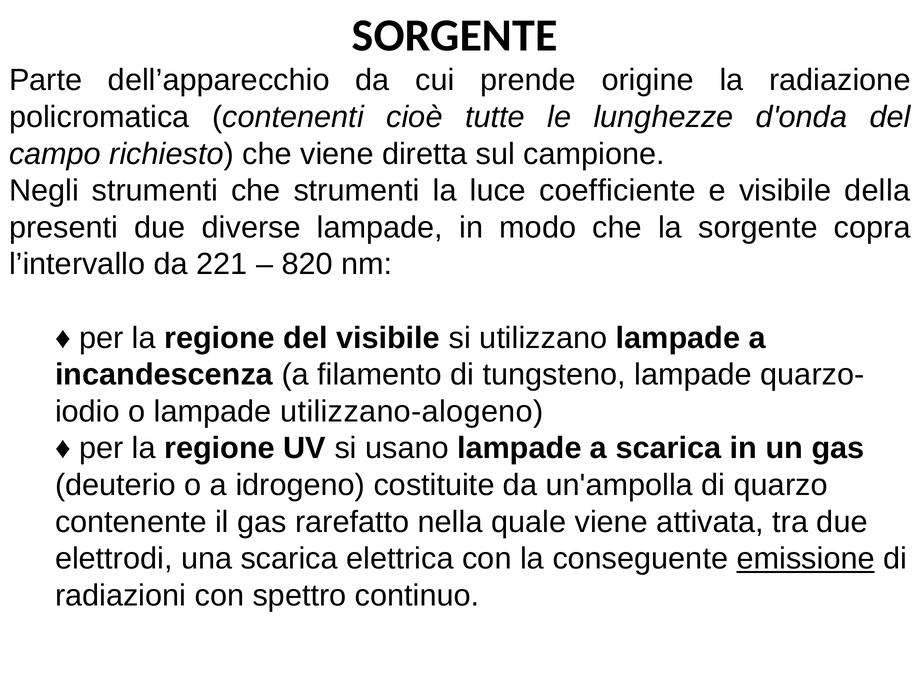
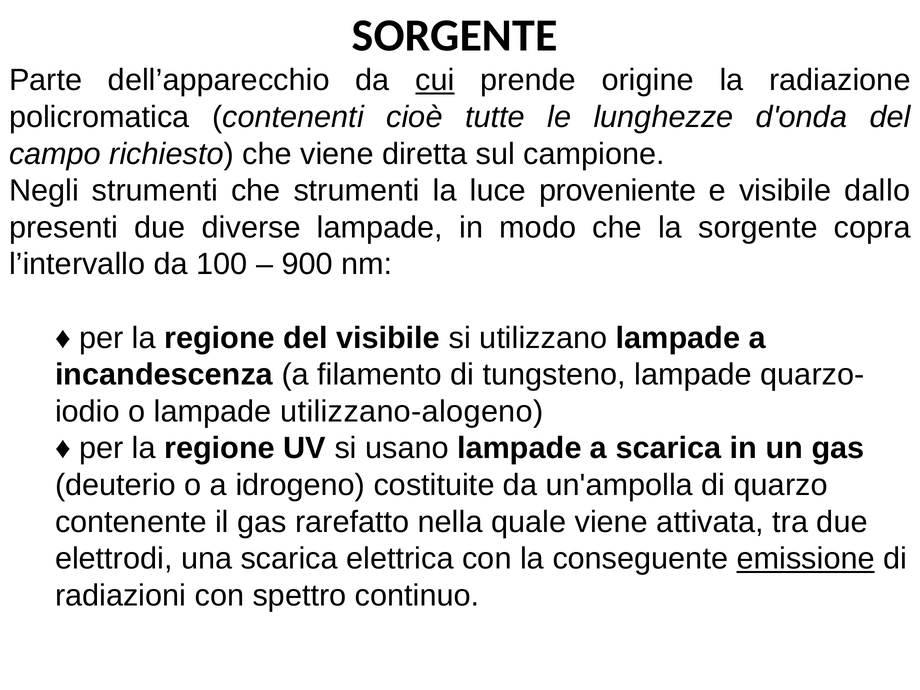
cui underline: none -> present
coefficiente: coefficiente -> proveniente
della: della -> dallo
221: 221 -> 100
820: 820 -> 900
